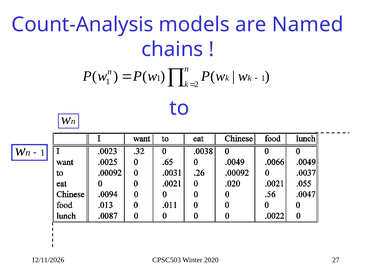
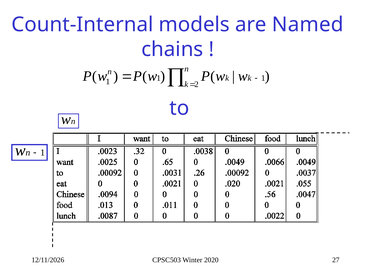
Count-Analysis: Count-Analysis -> Count-Internal
